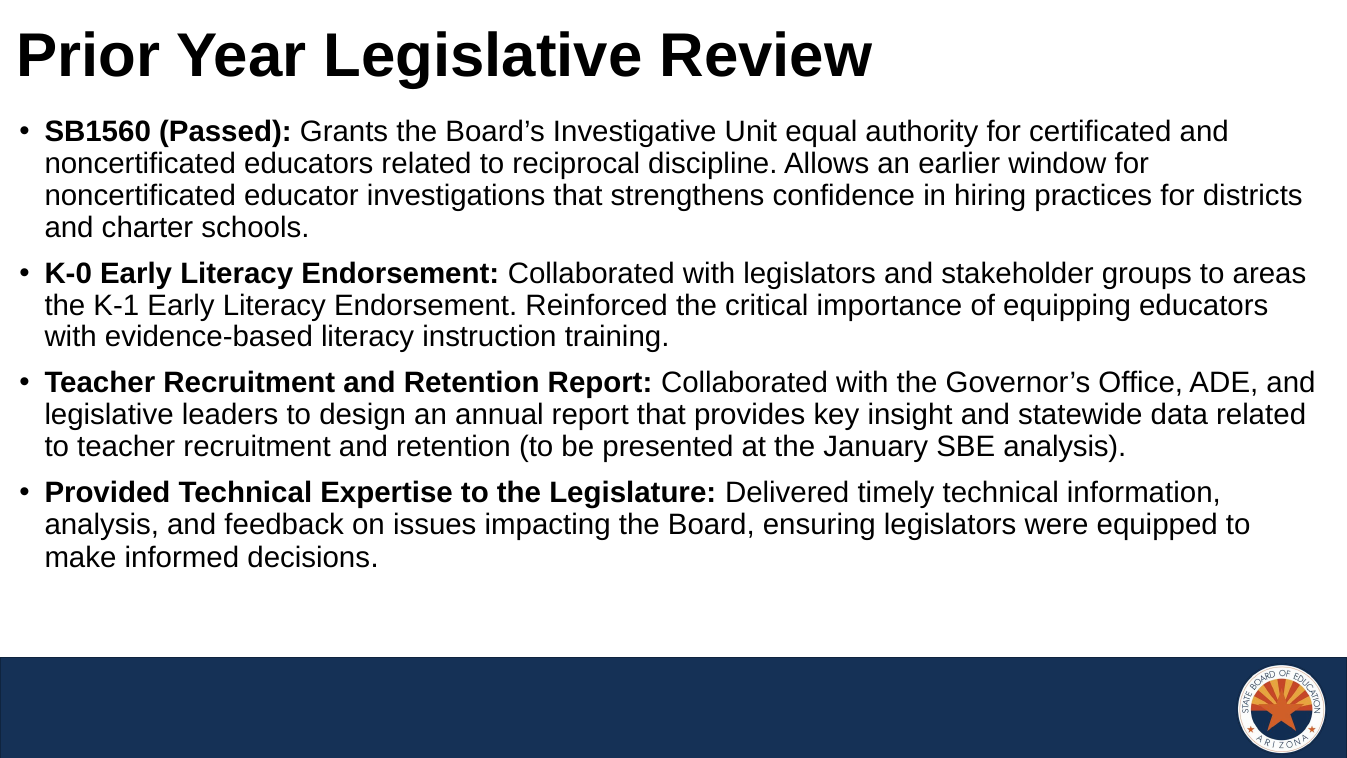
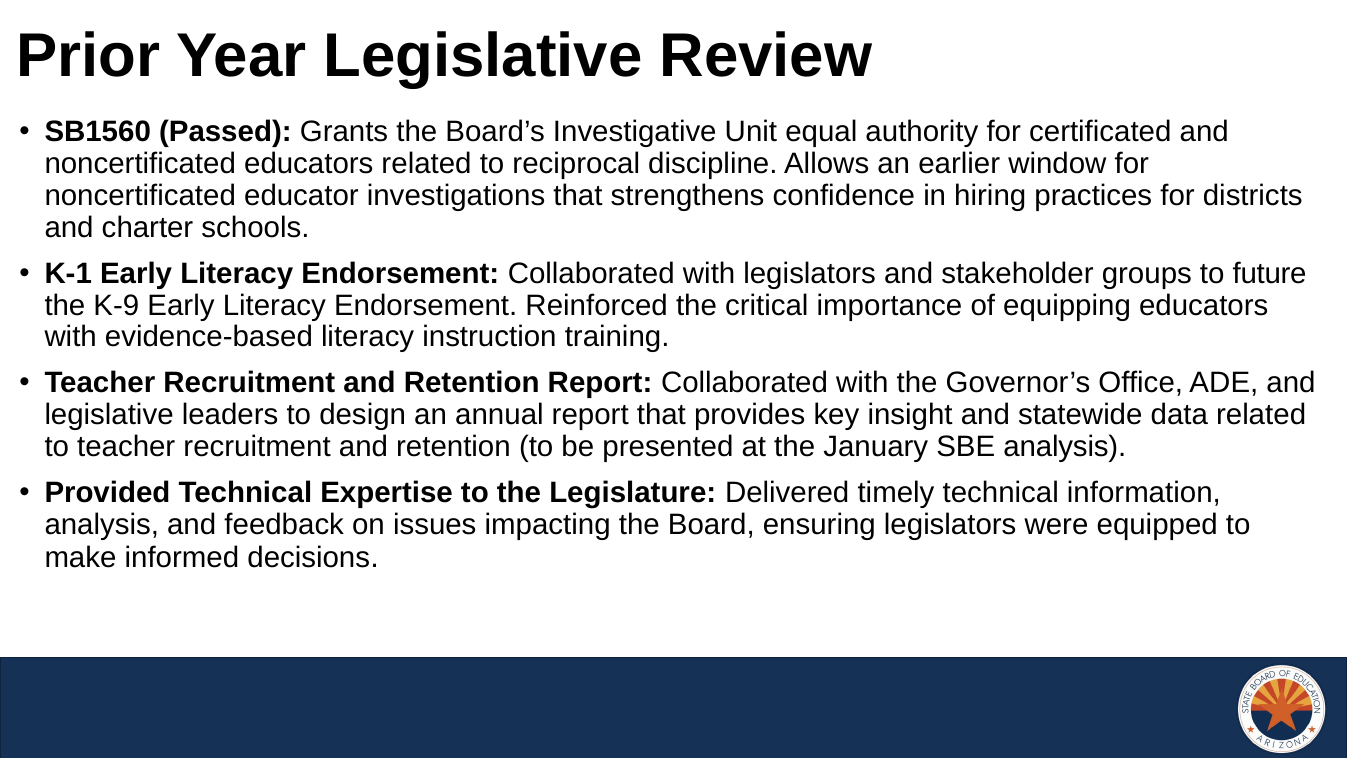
K-0: K-0 -> K-1
areas: areas -> future
K-1: K-1 -> K-9
